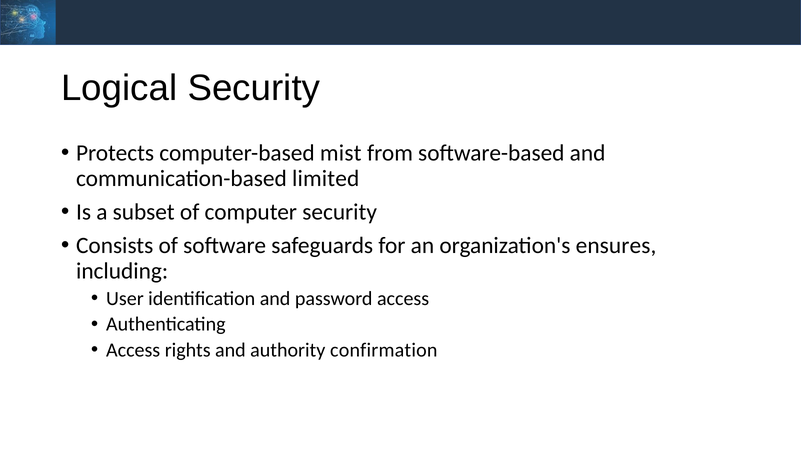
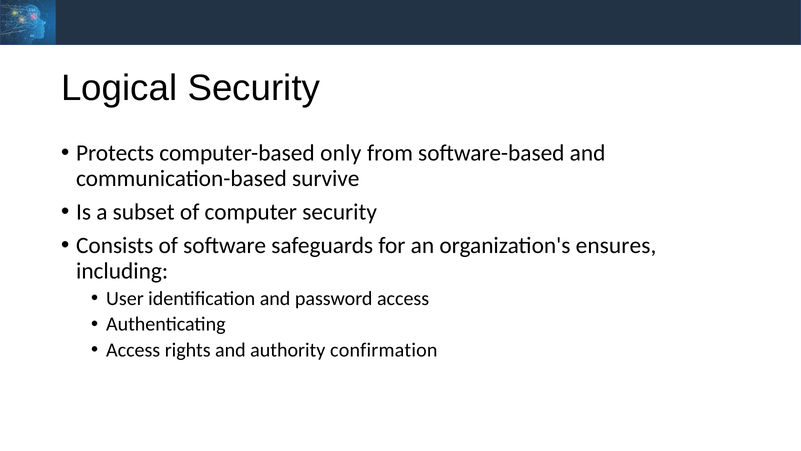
mist: mist -> only
limited: limited -> survive
